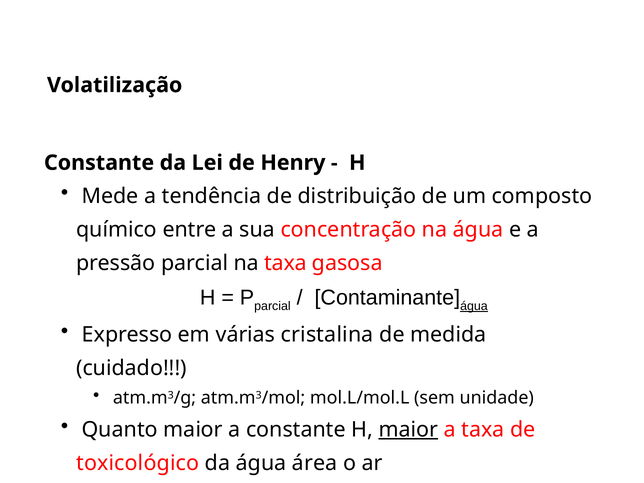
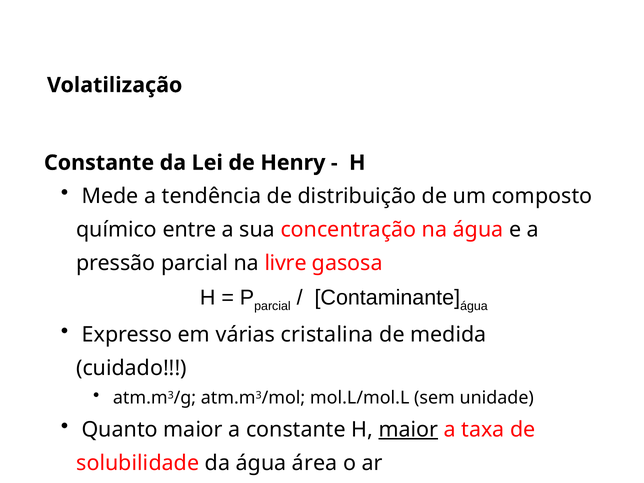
na taxa: taxa -> livre
água at (474, 306) underline: present -> none
toxicológico: toxicológico -> solubilidade
